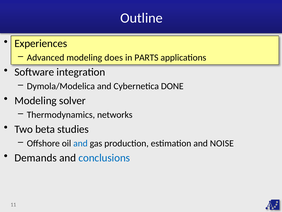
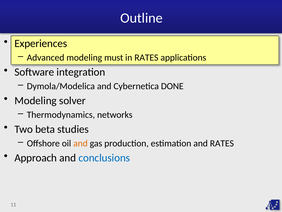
does: does -> must
in PARTS: PARTS -> RATES
and at (80, 143) colour: blue -> orange
and NOISE: NOISE -> RATES
Demands: Demands -> Approach
